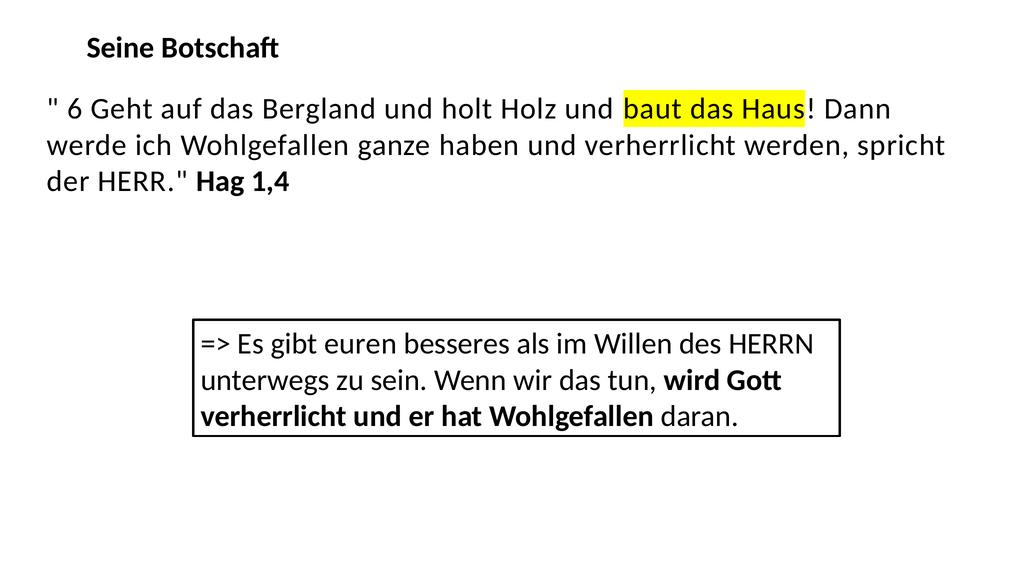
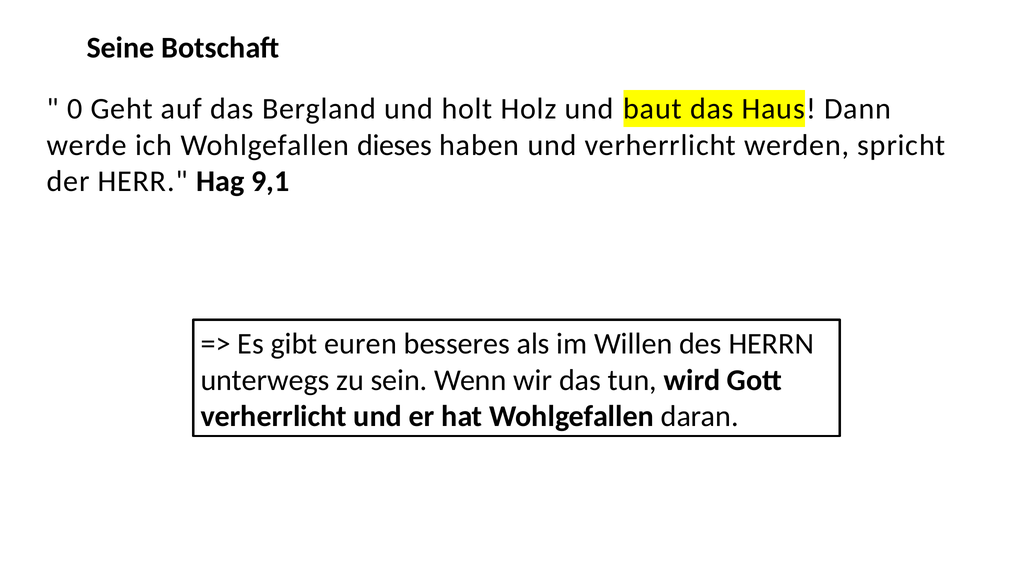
6: 6 -> 0
ganze: ganze -> dieses
1,4: 1,4 -> 9,1
